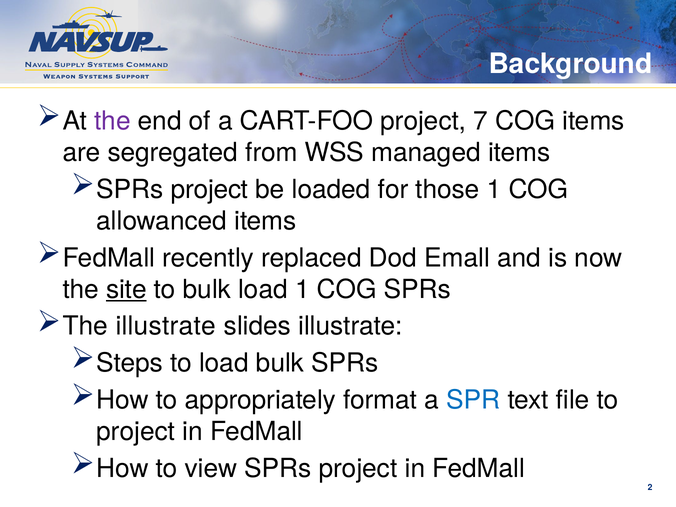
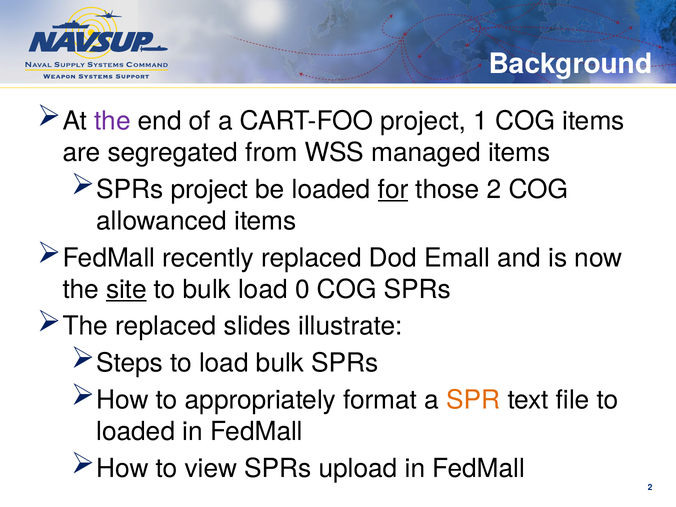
7: 7 -> 1
for underline: none -> present
those 1: 1 -> 2
load 1: 1 -> 0
The illustrate: illustrate -> replaced
SPR colour: blue -> orange
project at (136, 432): project -> loaded
view SPRs project: project -> upload
